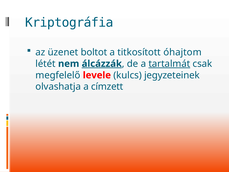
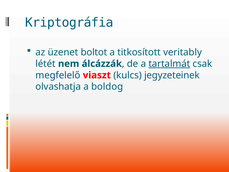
óhajtom: óhajtom -> veritably
álcázzák underline: present -> none
levele: levele -> viaszt
címzett: címzett -> boldog
